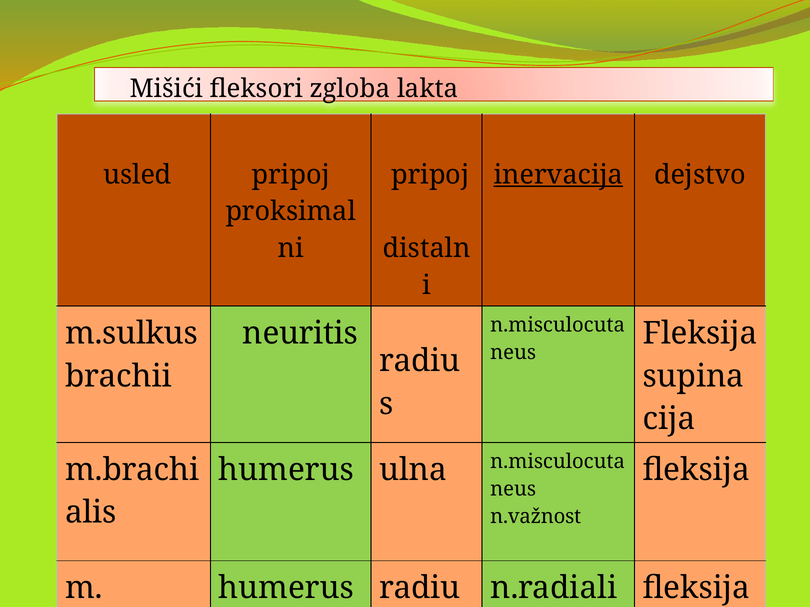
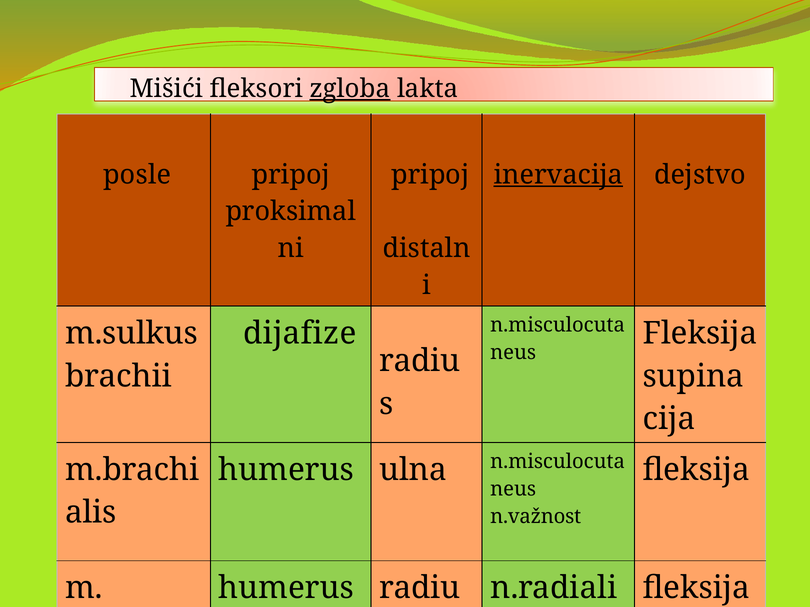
zgloba underline: none -> present
usled: usled -> posle
neuritis: neuritis -> dijafize
